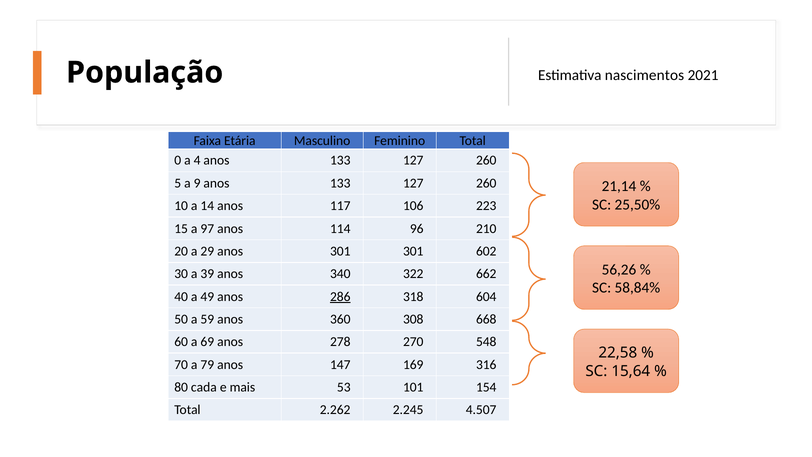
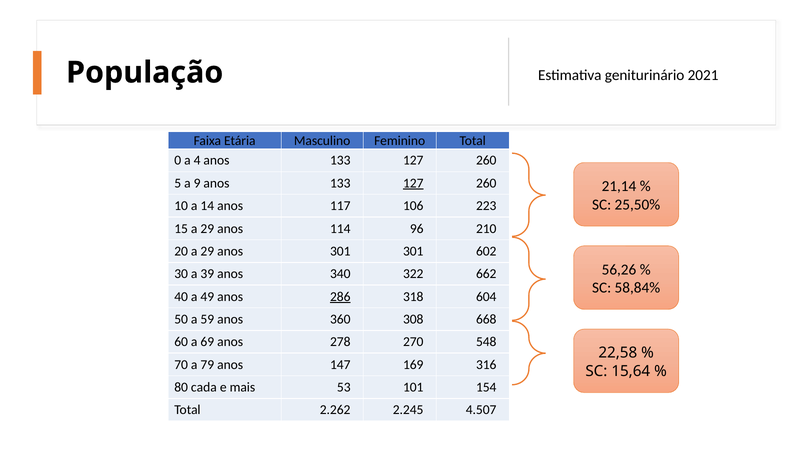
nascimentos: nascimentos -> geniturinário
127 at (413, 183) underline: none -> present
15 a 97: 97 -> 29
